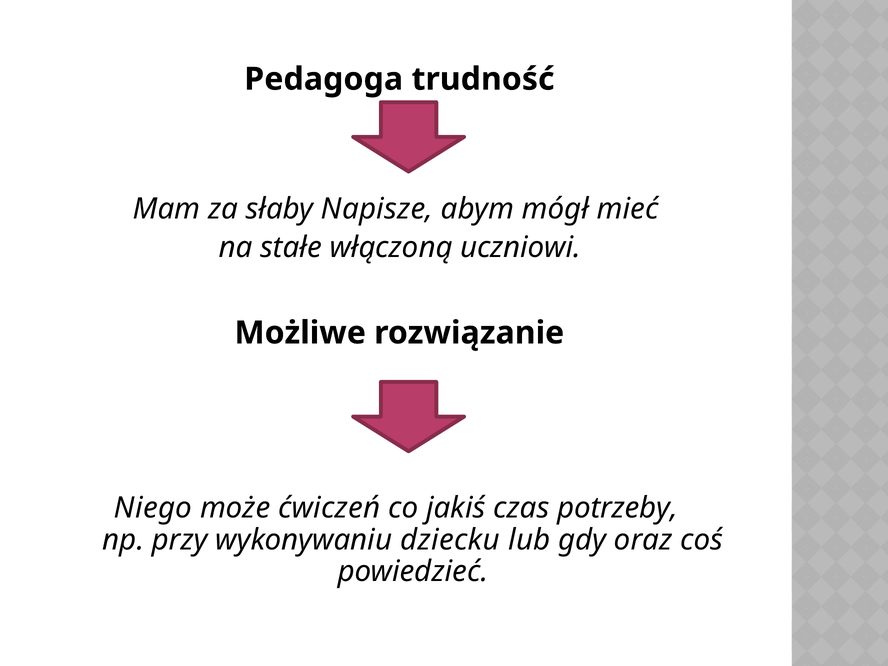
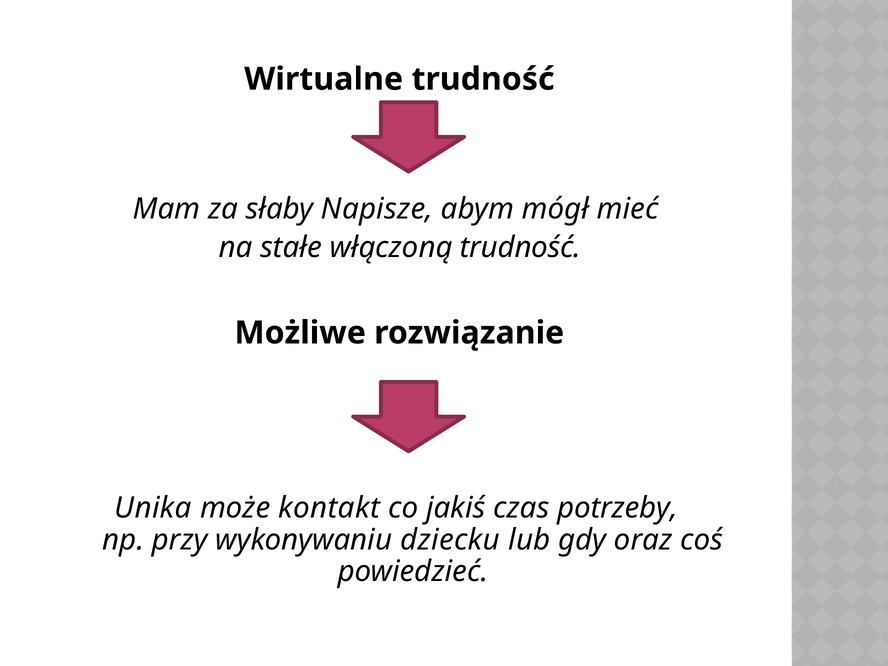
Pedagoga: Pedagoga -> Wirtualne
włączoną uczniowi: uczniowi -> trudność
Niego: Niego -> Unika
ćwiczeń: ćwiczeń -> kontakt
